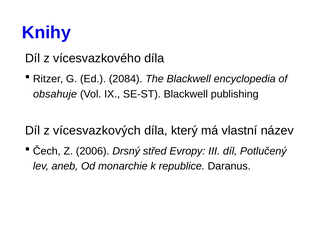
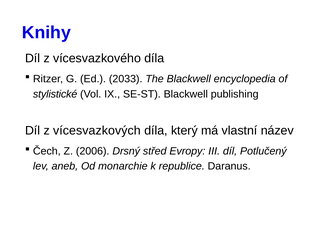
2084: 2084 -> 2033
obsahuje: obsahuje -> stylistické
